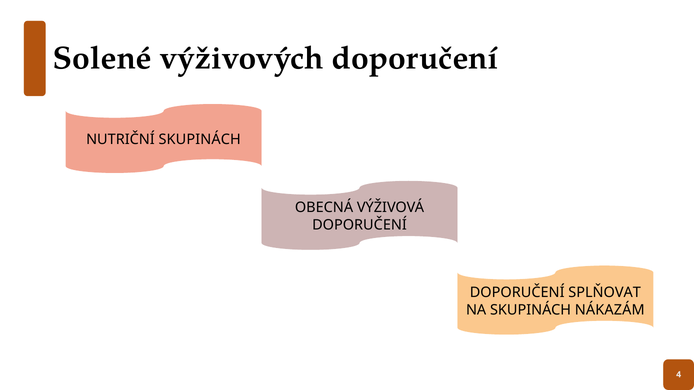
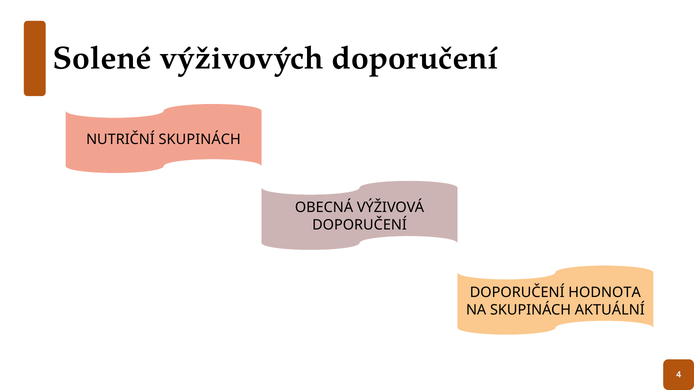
SPLŇOVAT: SPLŇOVAT -> HODNOTA
NÁKAZÁM: NÁKAZÁM -> AKTUÁLNÍ
